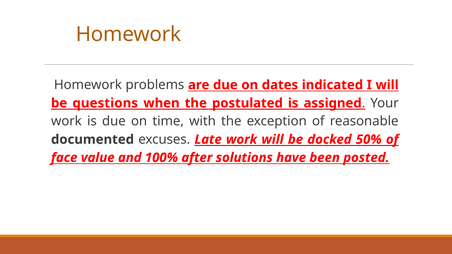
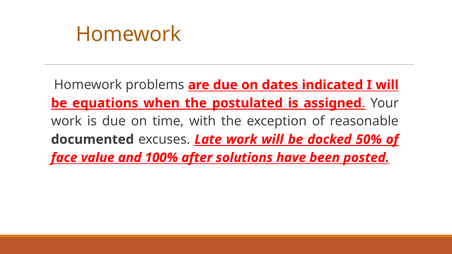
questions: questions -> equations
